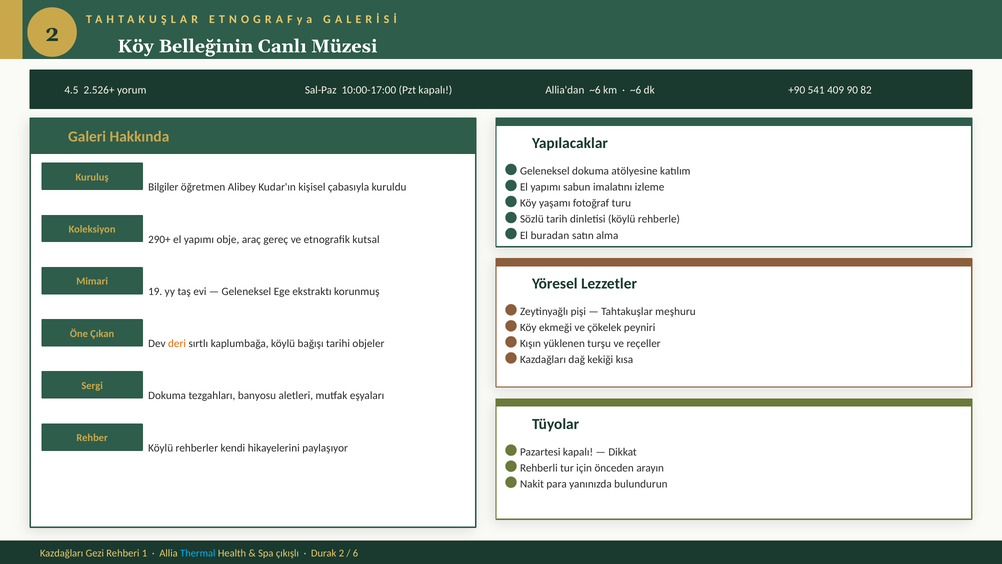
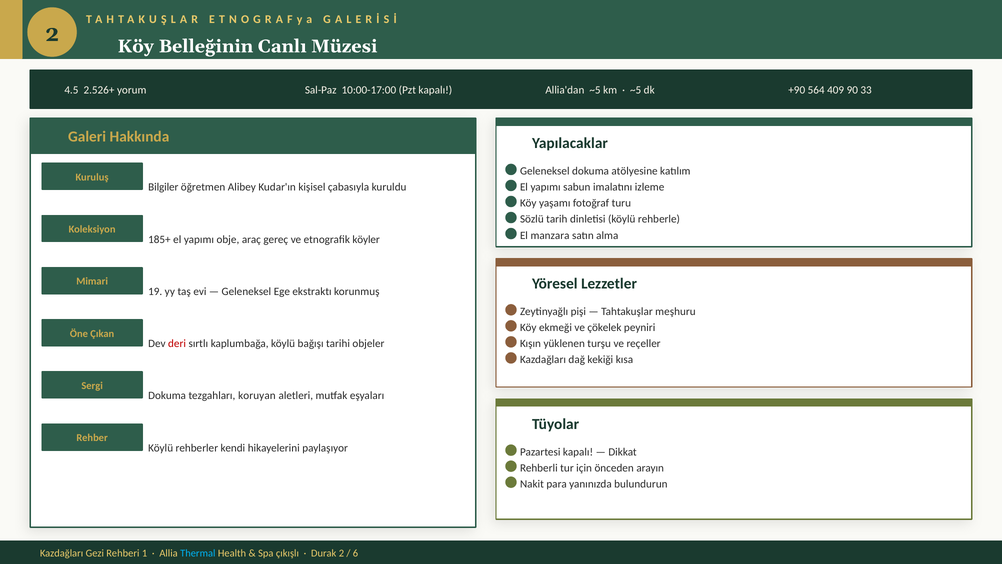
~6 at (595, 90): ~6 -> ~5
~6 at (636, 90): ~6 -> ~5
541: 541 -> 564
82: 82 -> 33
buradan: buradan -> manzara
290+: 290+ -> 185+
kutsal: kutsal -> köyler
deri colour: orange -> red
banyosu: banyosu -> koruyan
